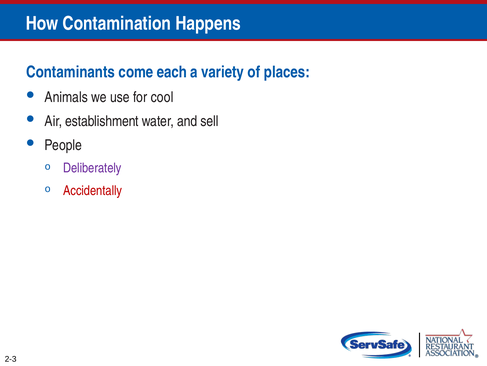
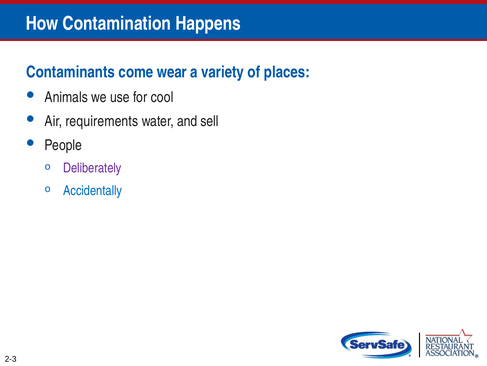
each: each -> wear
establishment: establishment -> requirements
Accidentally colour: red -> blue
